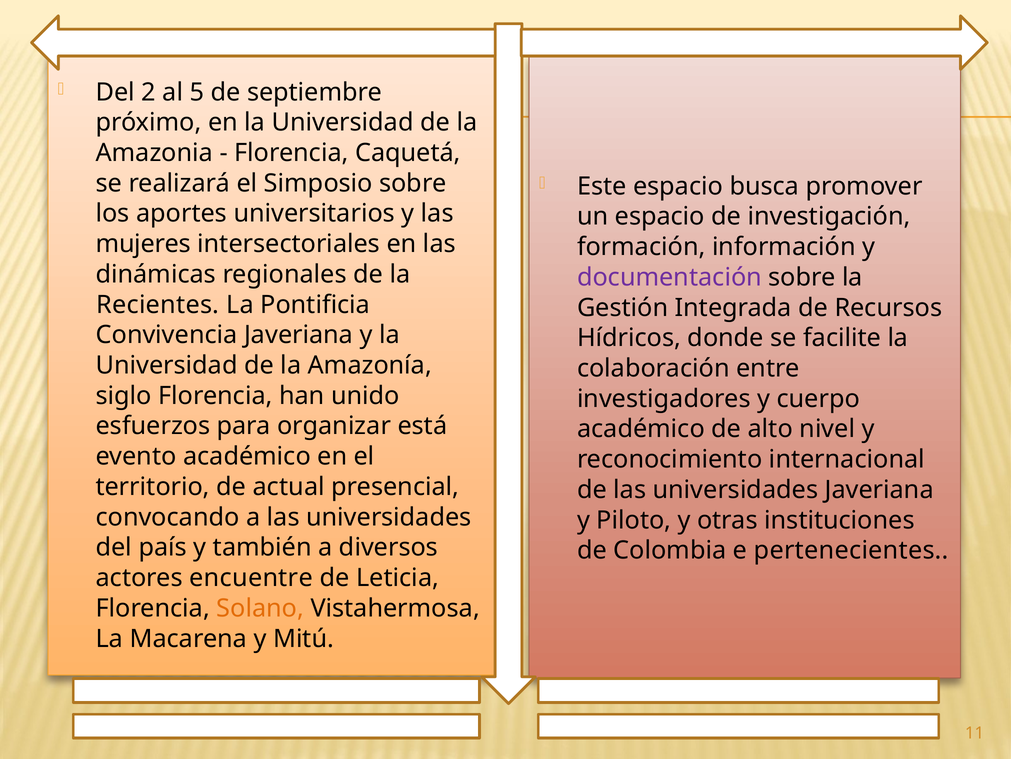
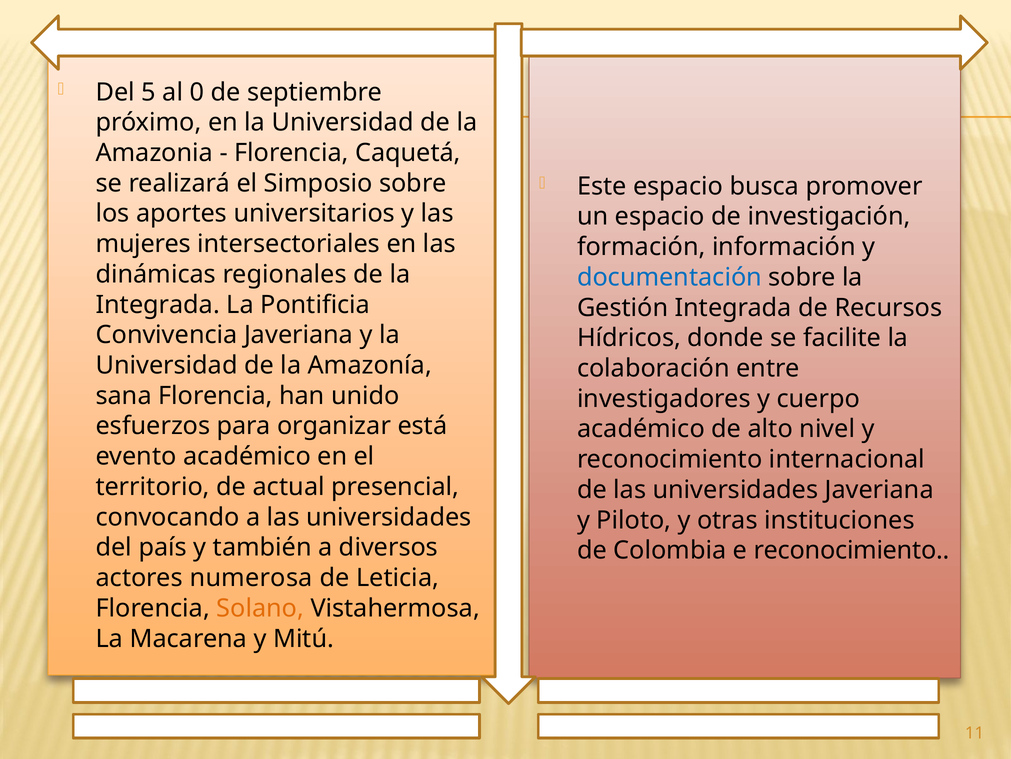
2: 2 -> 5
5: 5 -> 0
documentación colour: purple -> blue
Recientes at (158, 304): Recientes -> Integrada
siglo: siglo -> sana
e pertenecientes: pertenecientes -> reconocimiento
encuentre: encuentre -> numerosa
